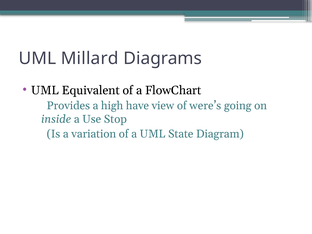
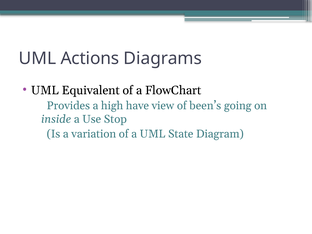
Millard: Millard -> Actions
were’s: were’s -> been’s
